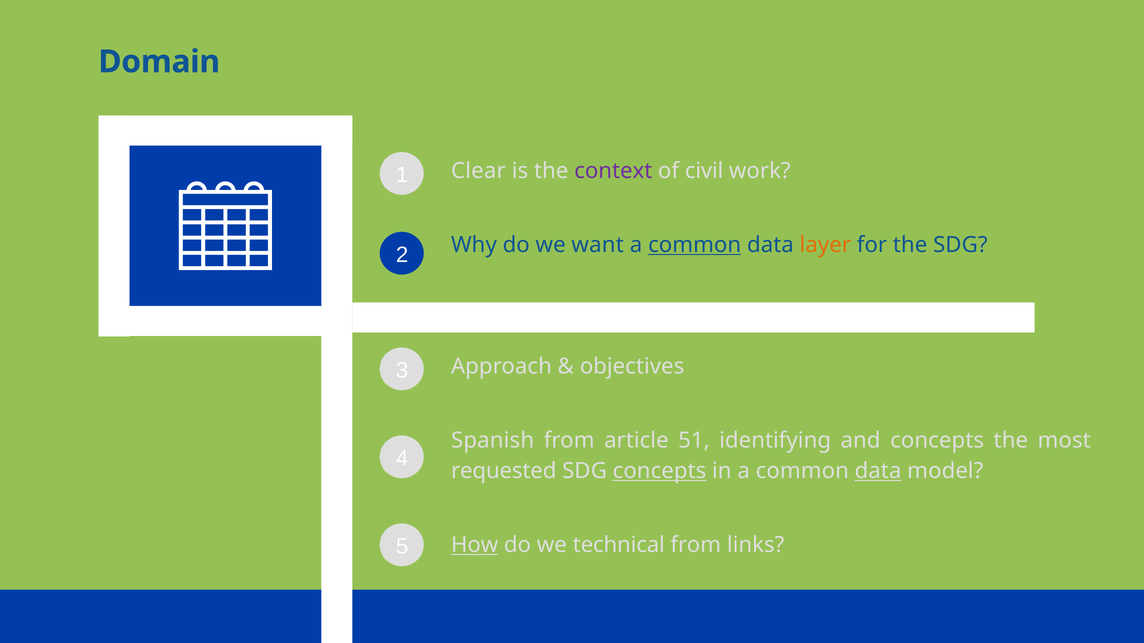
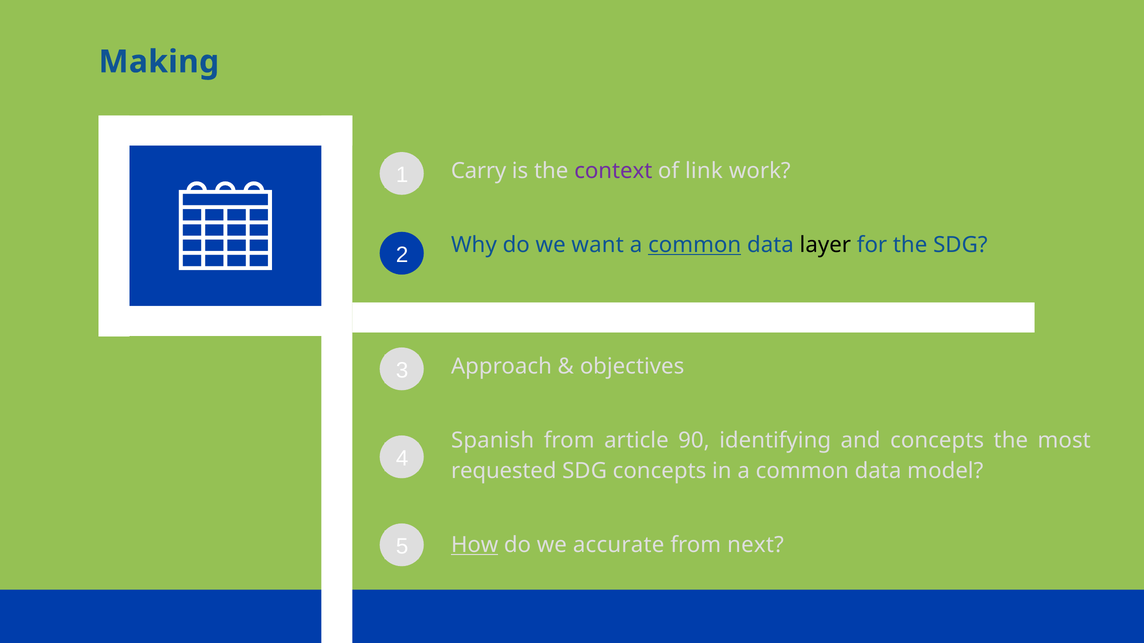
Domain: Domain -> Making
Clear: Clear -> Carry
civil: civil -> link
layer colour: orange -> black
51: 51 -> 90
concepts at (660, 471) underline: present -> none
data at (878, 471) underline: present -> none
technical: technical -> accurate
links: links -> next
